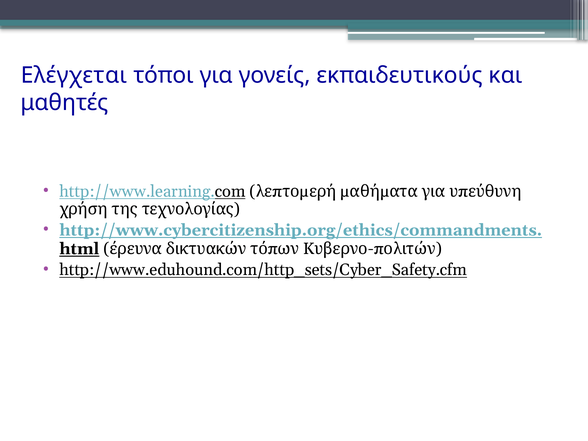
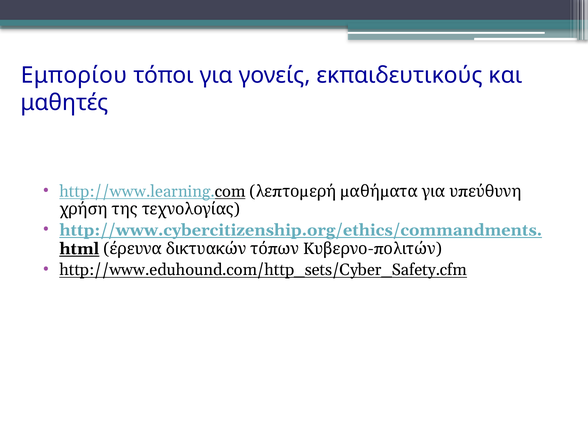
Ελέγχεται: Ελέγχεται -> Εμπορίου
